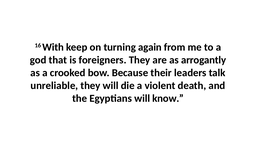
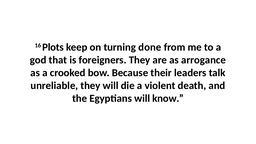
With: With -> Plots
again: again -> done
arrogantly: arrogantly -> arrogance
